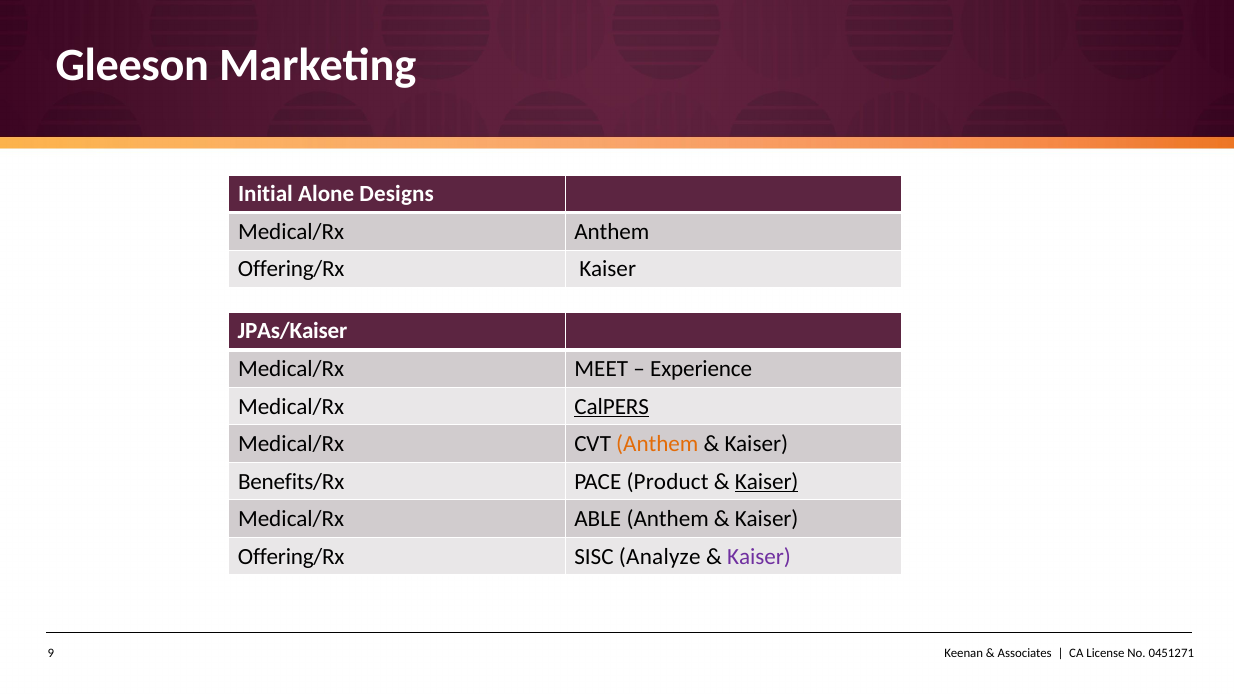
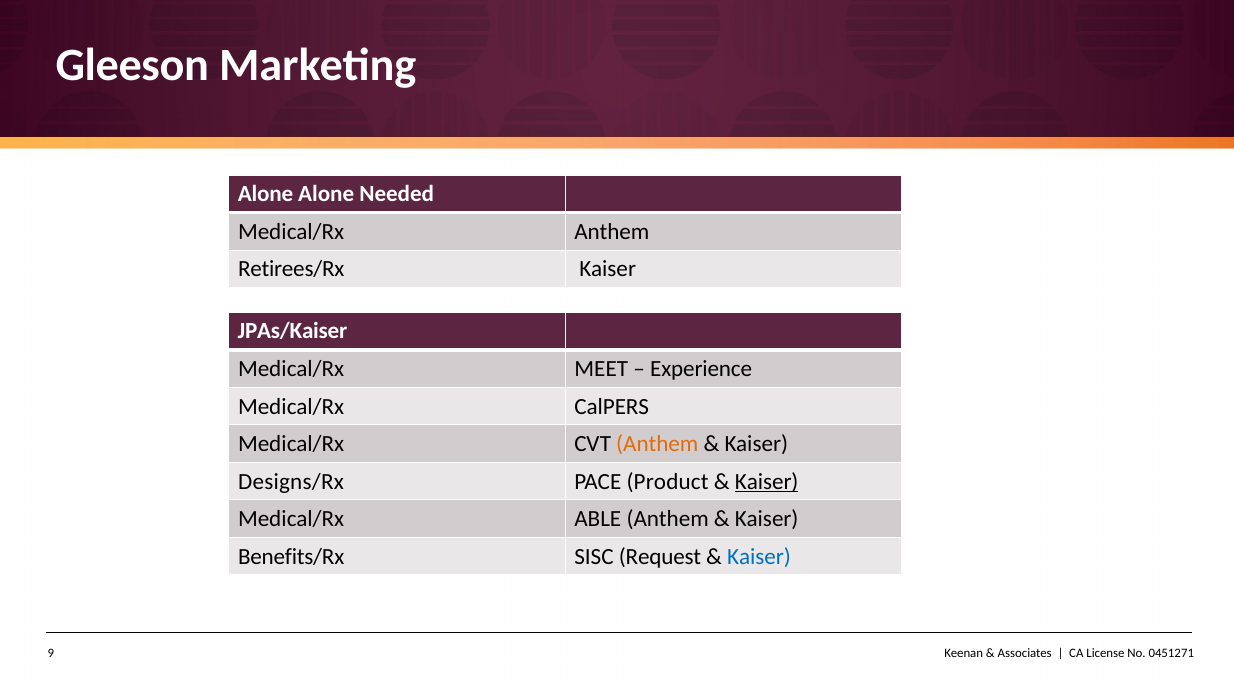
Initial at (265, 194): Initial -> Alone
Designs: Designs -> Needed
Offering/Rx at (291, 269): Offering/Rx -> Retirees/Rx
CalPERS underline: present -> none
Benefits/Rx: Benefits/Rx -> Designs/Rx
Offering/Rx at (291, 557): Offering/Rx -> Benefits/Rx
Analyze: Analyze -> Request
Kaiser at (759, 557) colour: purple -> blue
